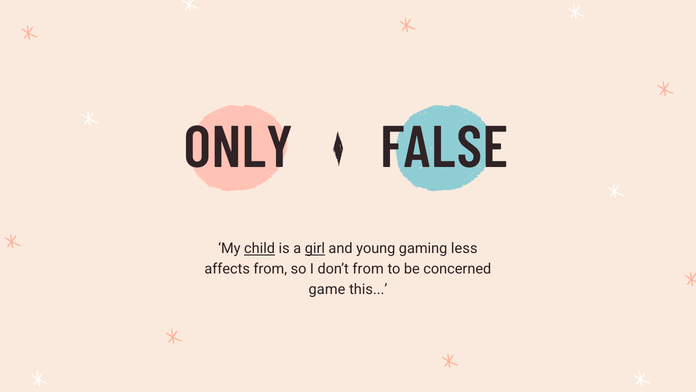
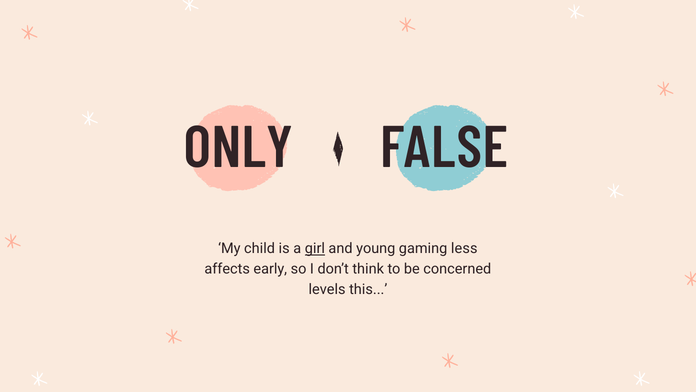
child underline: present -> none
affects from: from -> early
don’t from: from -> think
game: game -> levels
